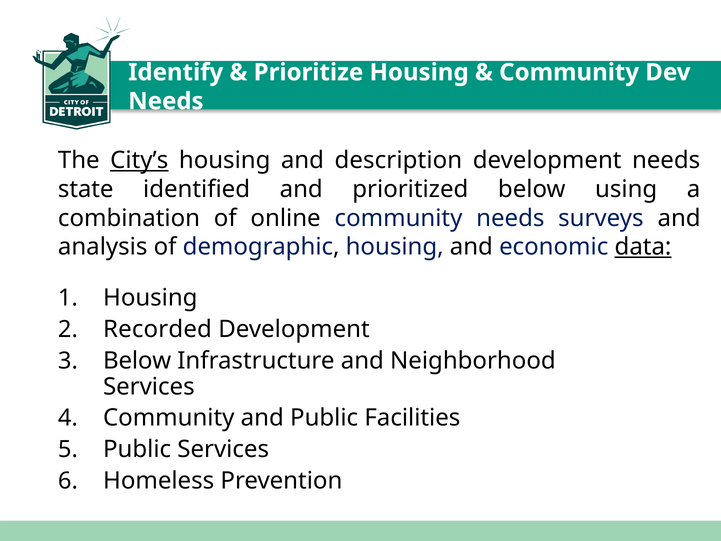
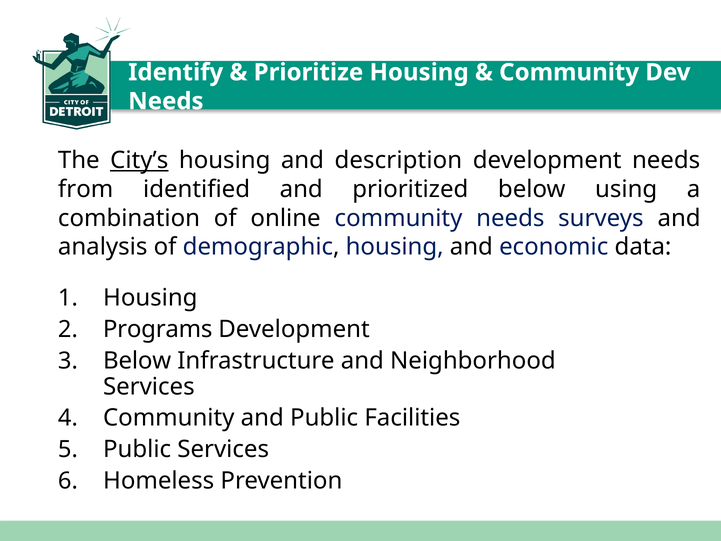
state: state -> from
data underline: present -> none
Recorded: Recorded -> Programs
